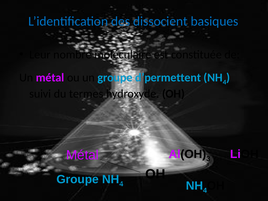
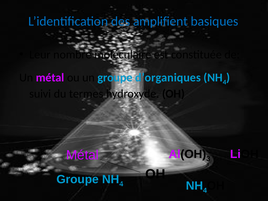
dissocient: dissocient -> amplifient
d’permettent: d’permettent -> d’organiques
